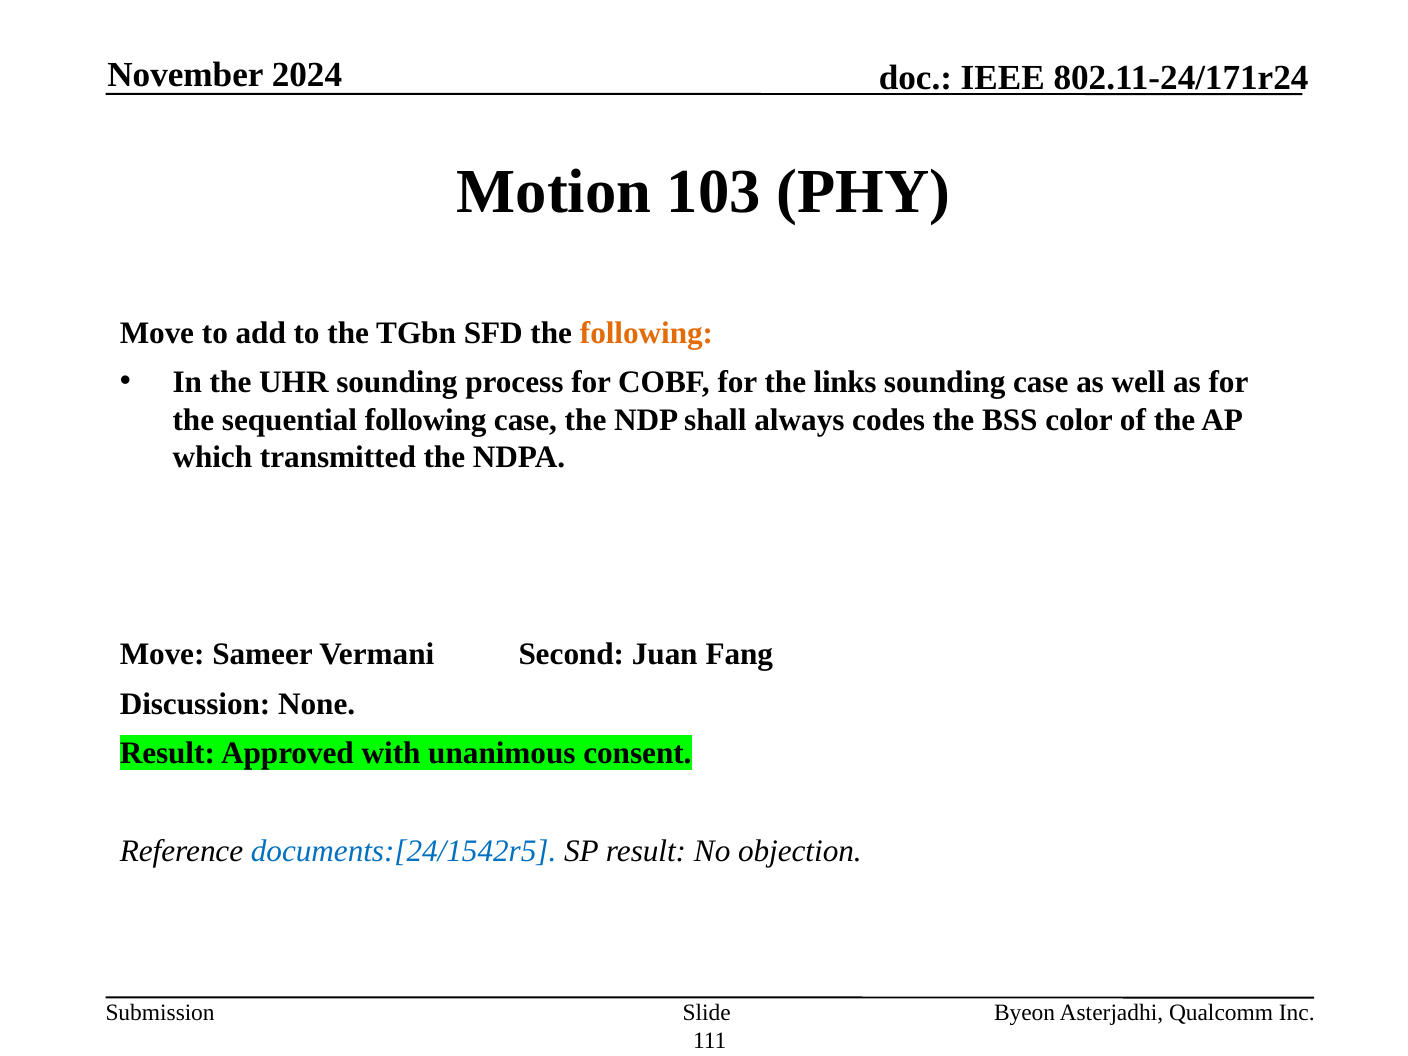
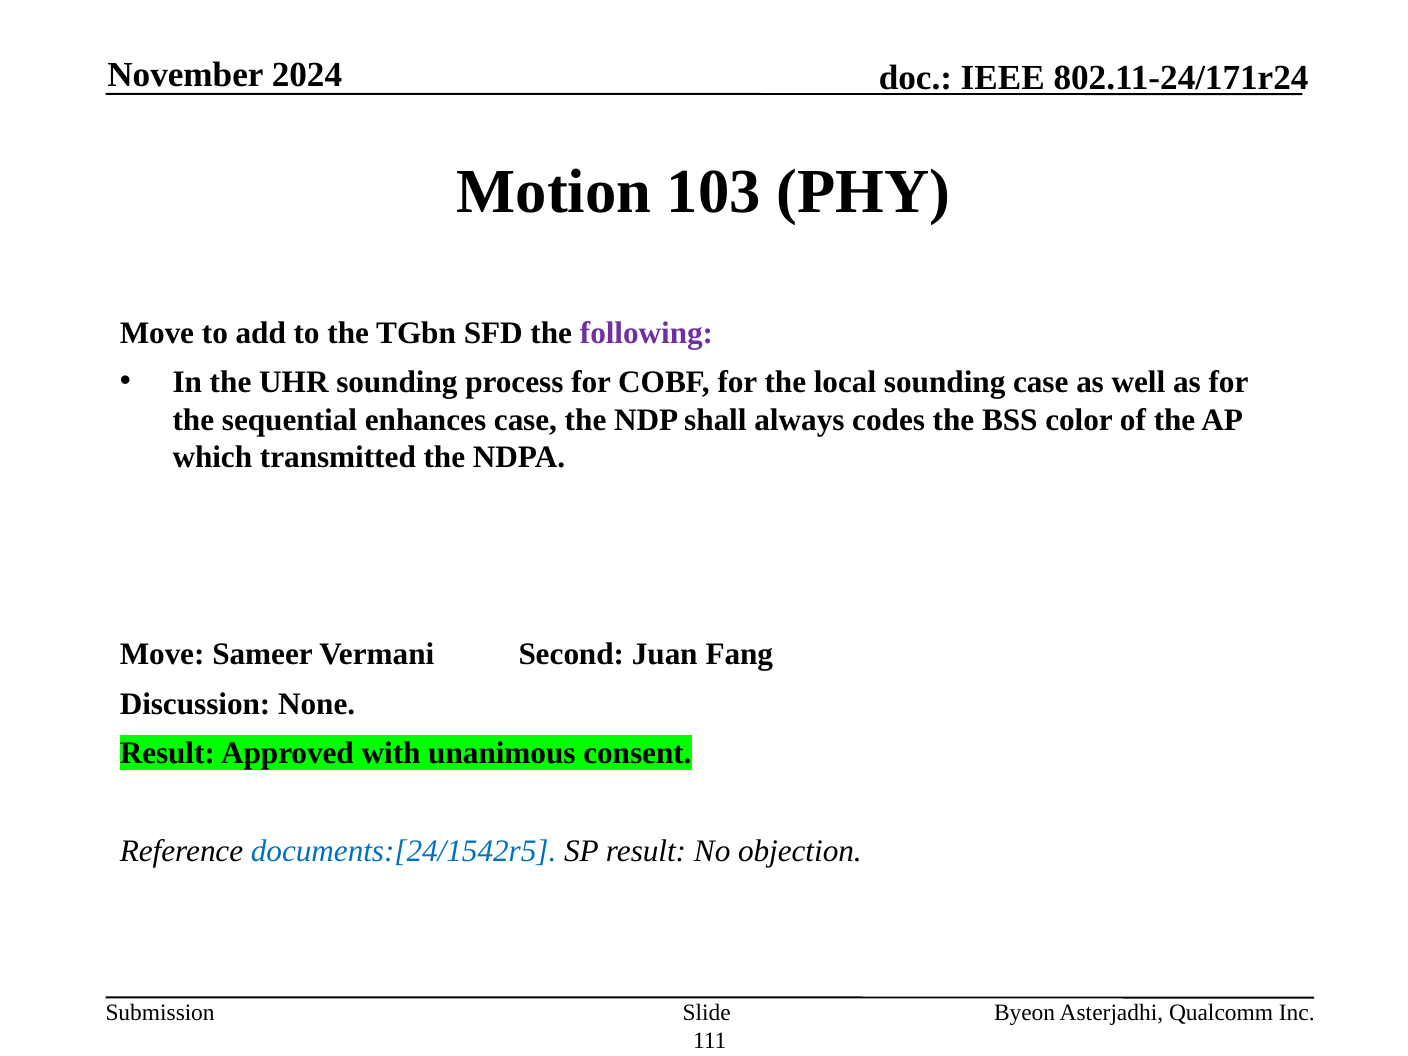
following at (647, 333) colour: orange -> purple
links: links -> local
sequential following: following -> enhances
